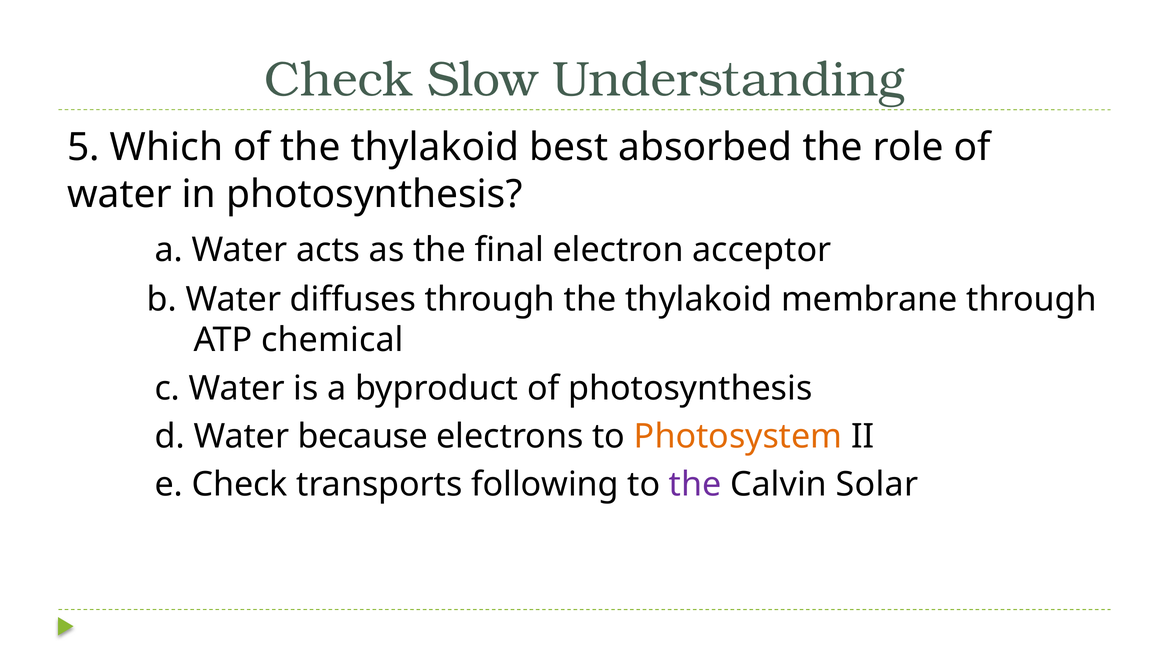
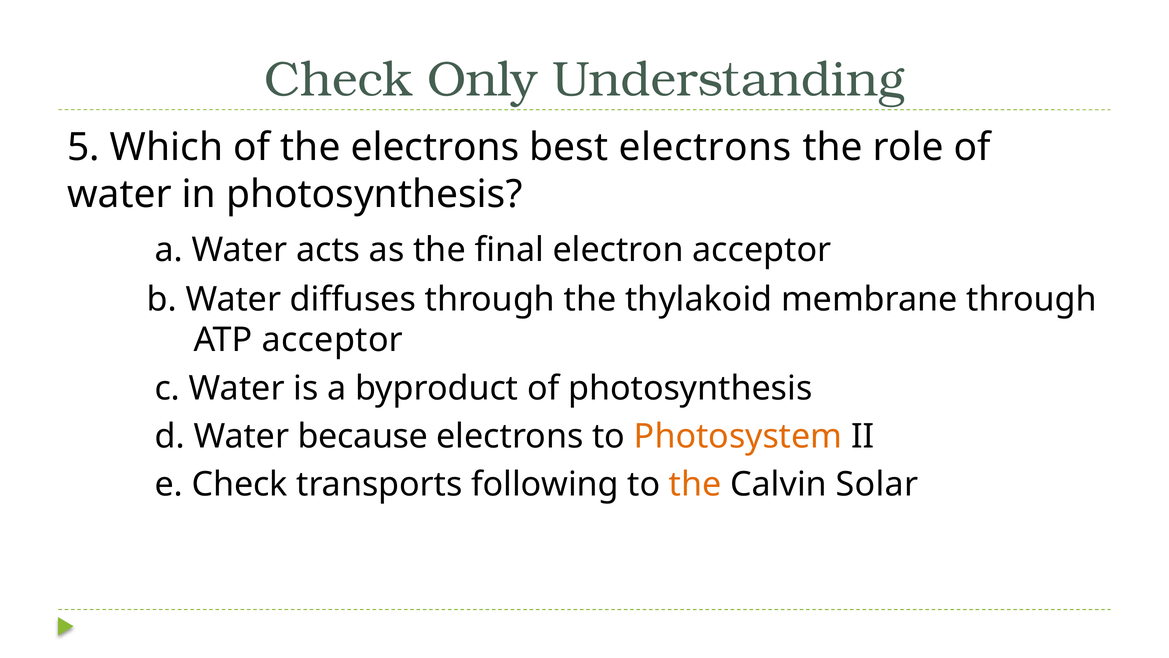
Slow: Slow -> Only
of the thylakoid: thylakoid -> electrons
best absorbed: absorbed -> electrons
ATP chemical: chemical -> acceptor
the at (695, 484) colour: purple -> orange
